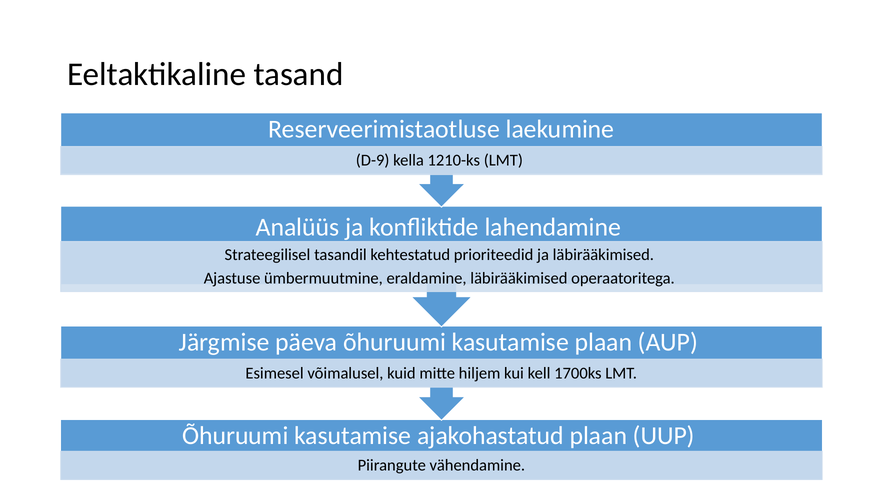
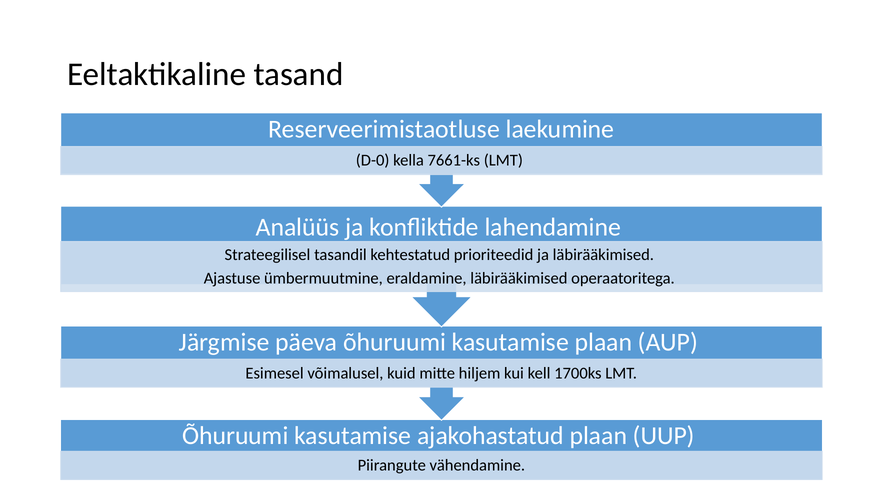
D-9: D-9 -> D-0
1210-ks: 1210-ks -> 7661-ks
